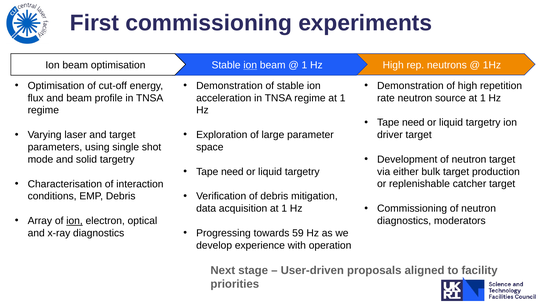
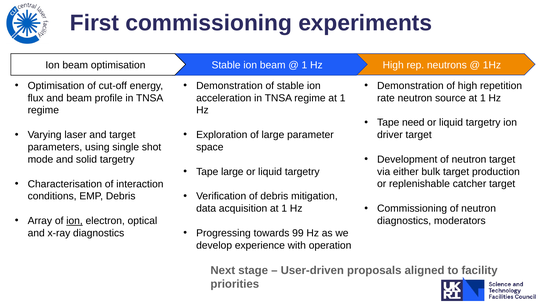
ion at (250, 65) underline: present -> none
need at (232, 172): need -> large
59: 59 -> 99
